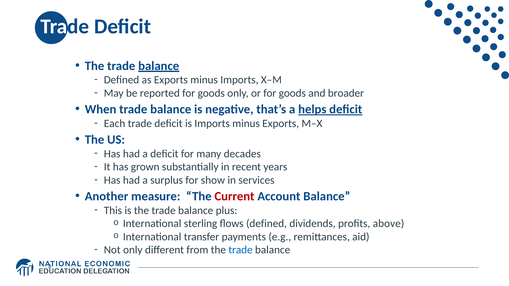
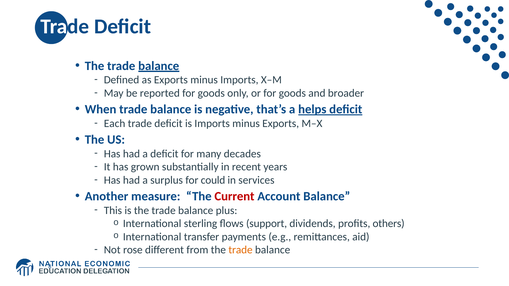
show: show -> could
flows defined: defined -> support
above: above -> others
Not only: only -> rose
trade at (240, 250) colour: blue -> orange
